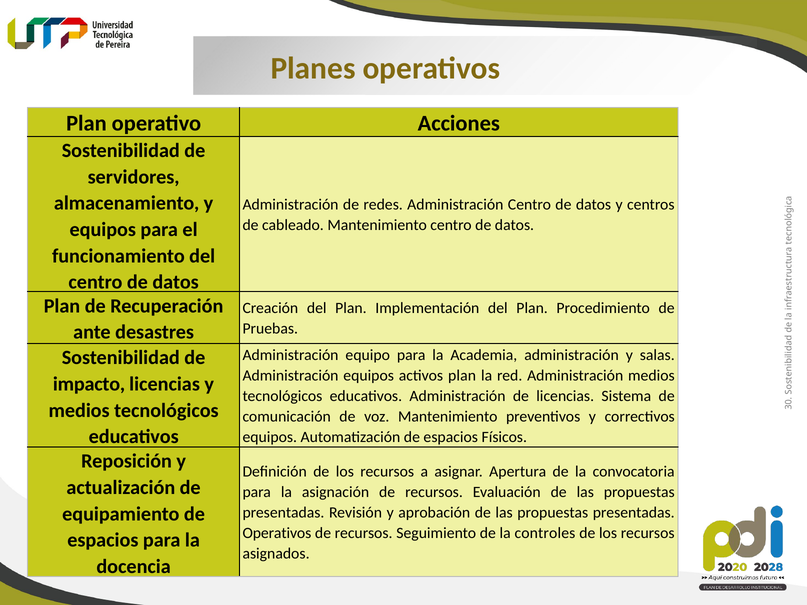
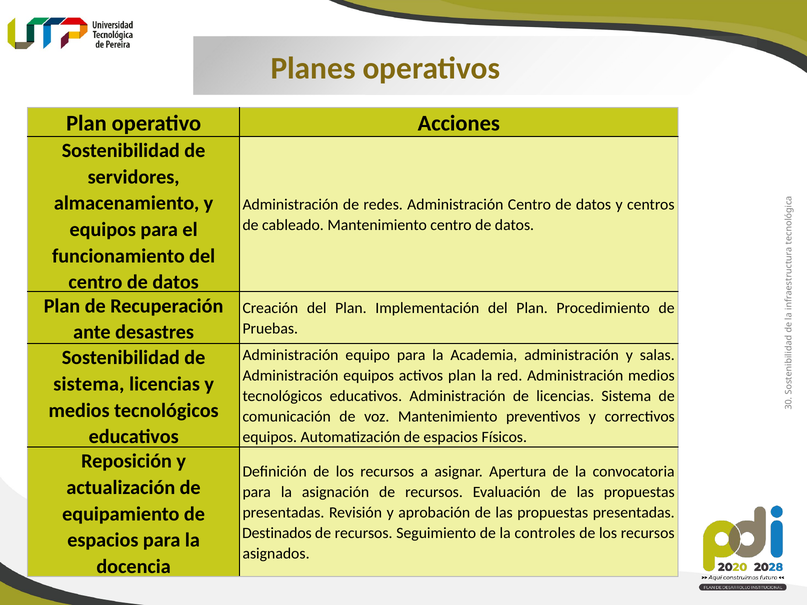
impacto at (89, 384): impacto -> sistema
Operativos at (277, 533): Operativos -> Destinados
